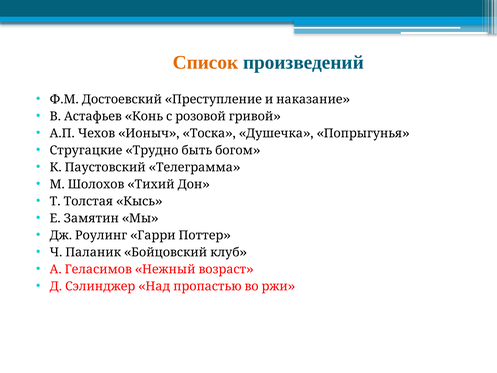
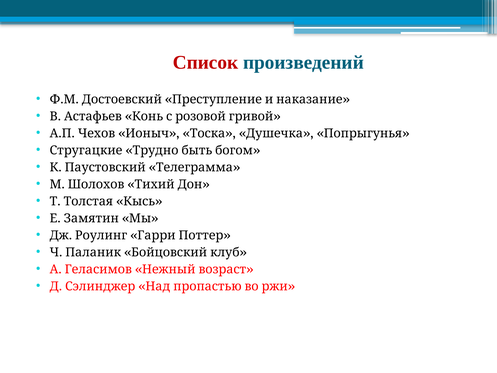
Список colour: orange -> red
